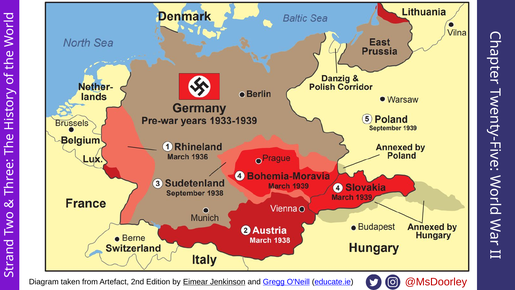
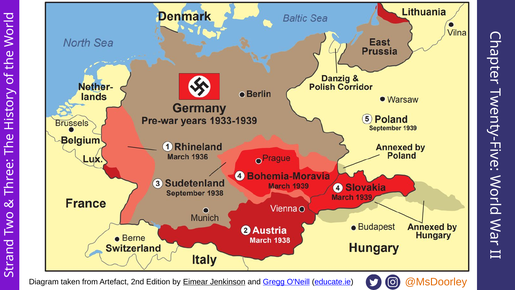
@MsDoorley colour: red -> orange
